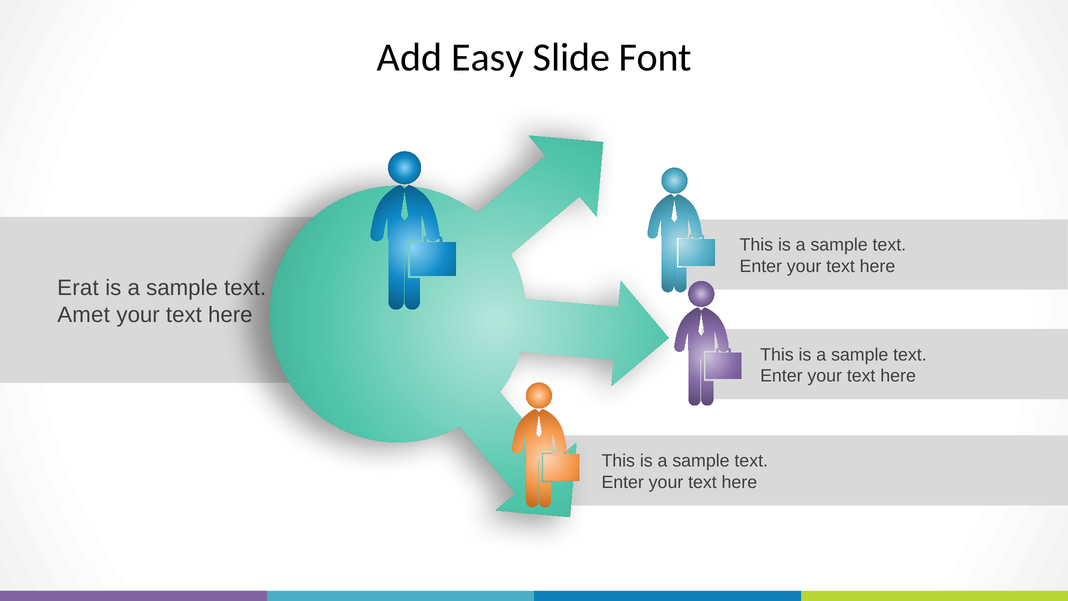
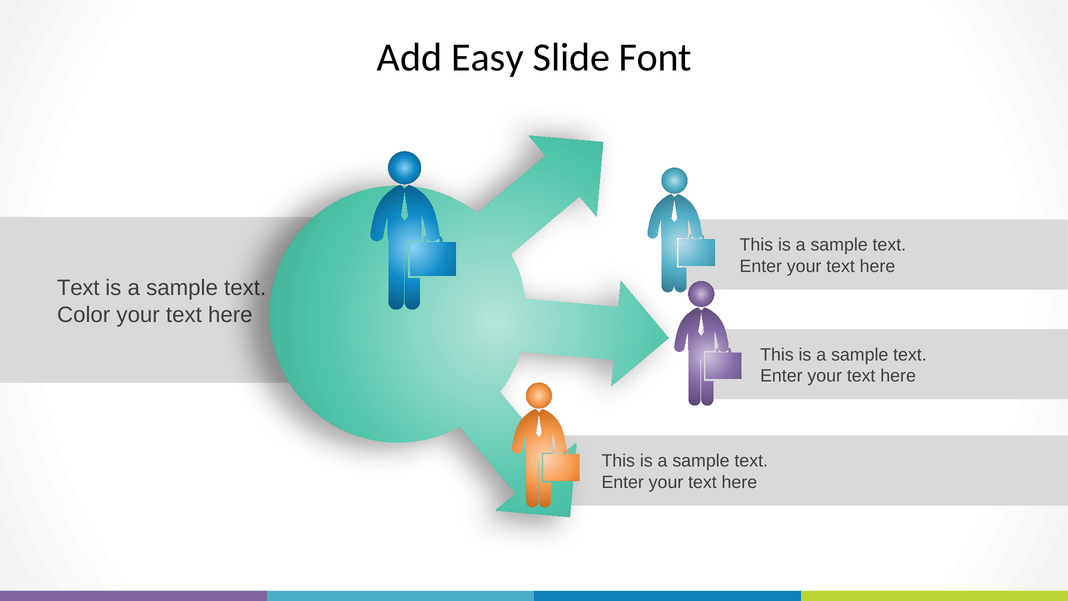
Erat at (78, 288): Erat -> Text
Amet: Amet -> Color
